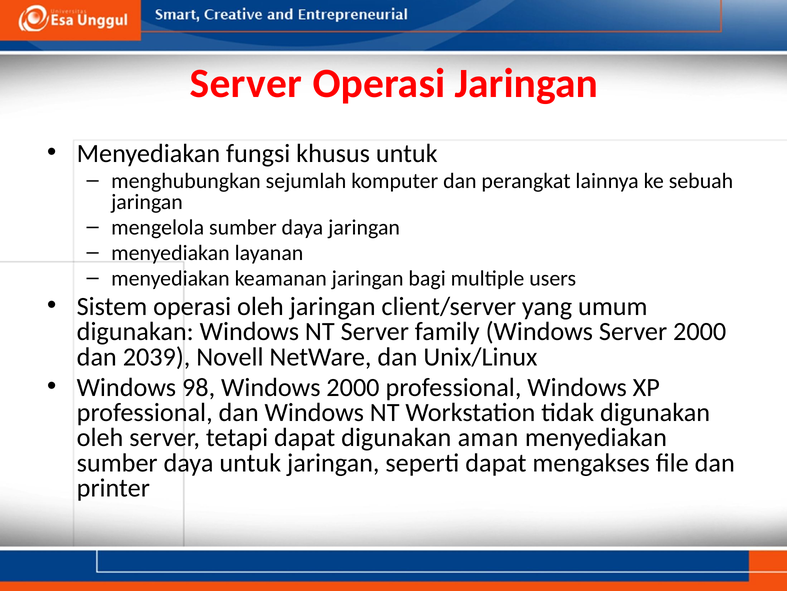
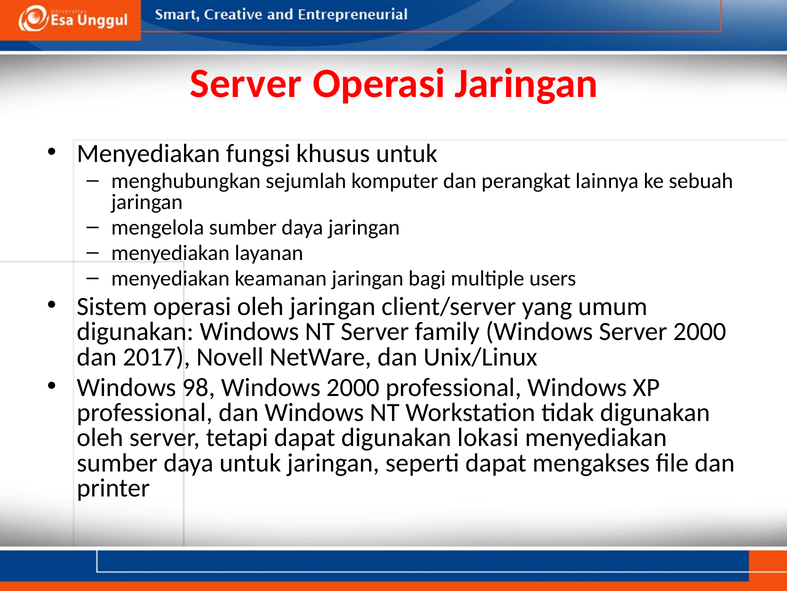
2039: 2039 -> 2017
aman: aman -> lokasi
